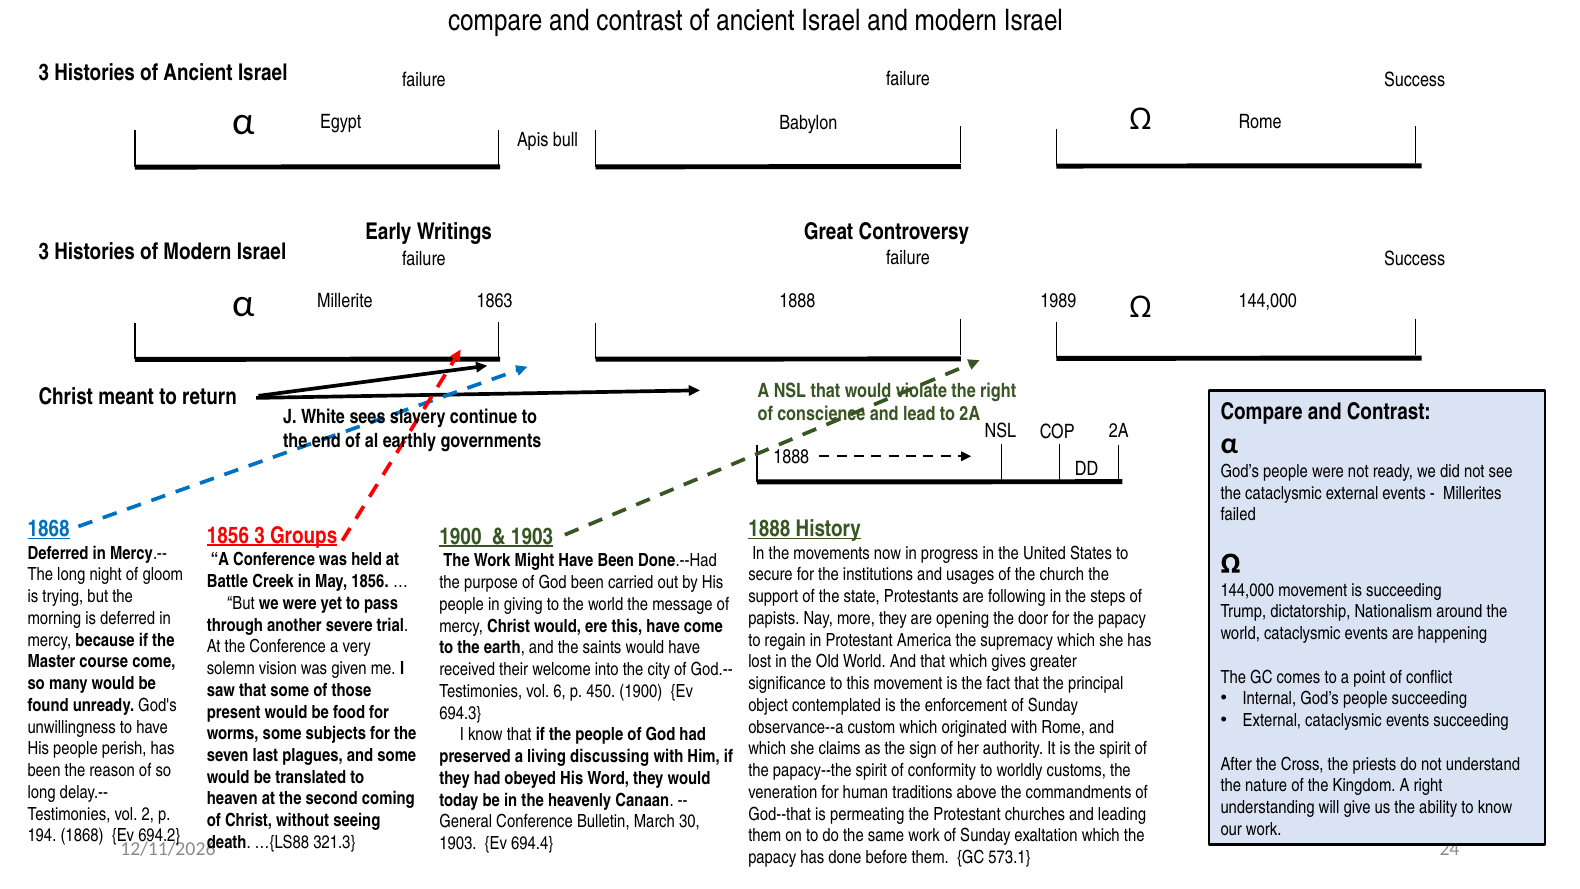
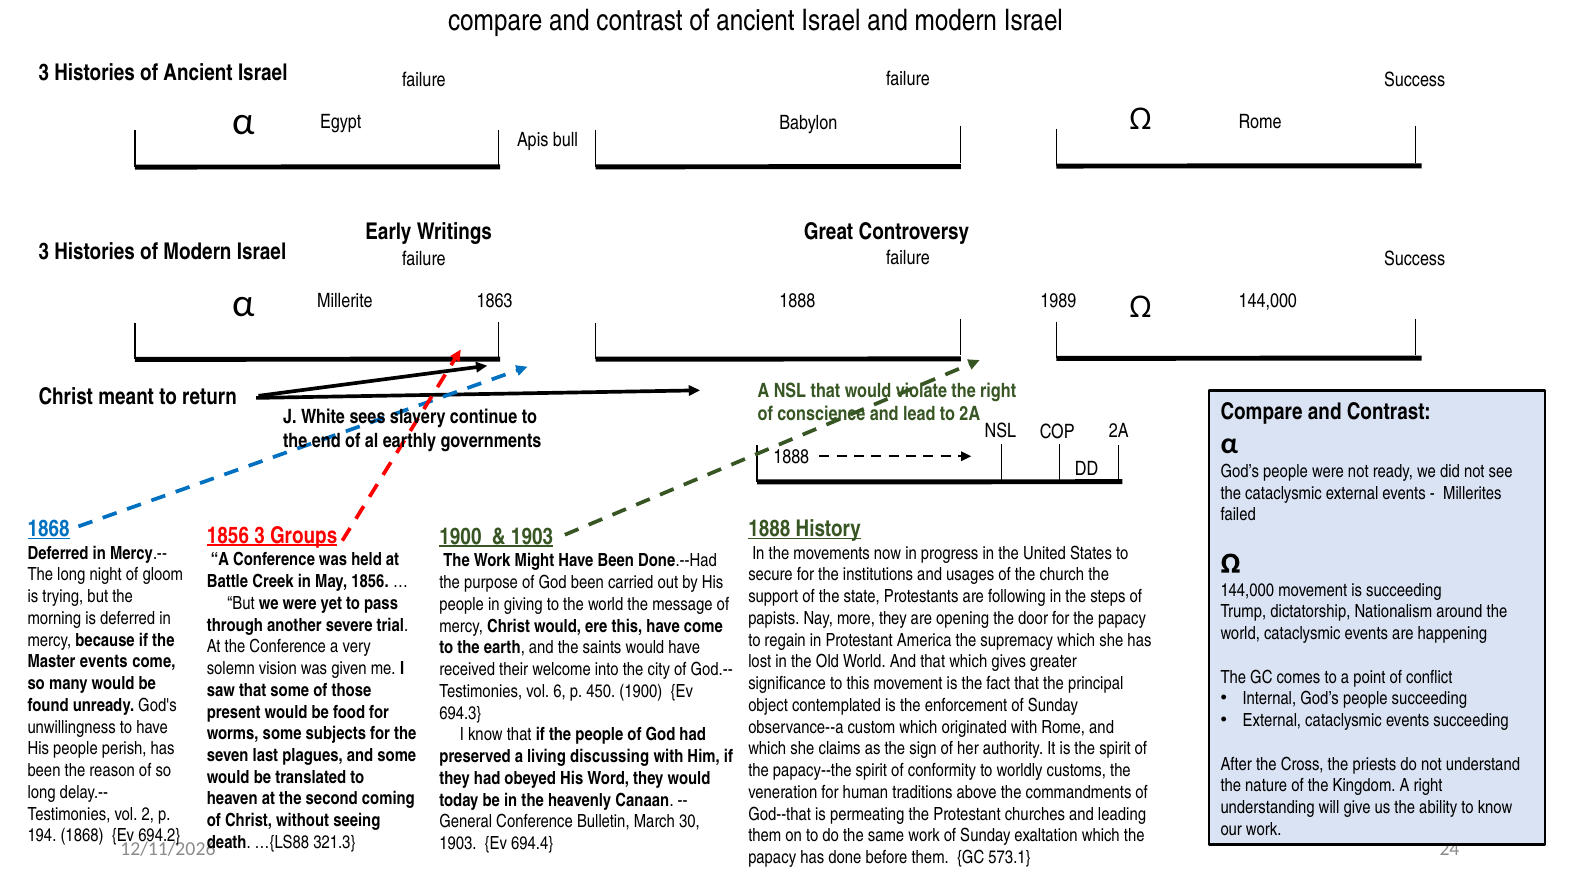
Master course: course -> events
